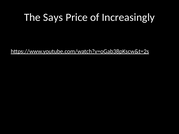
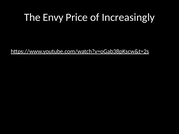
Says: Says -> Envy
